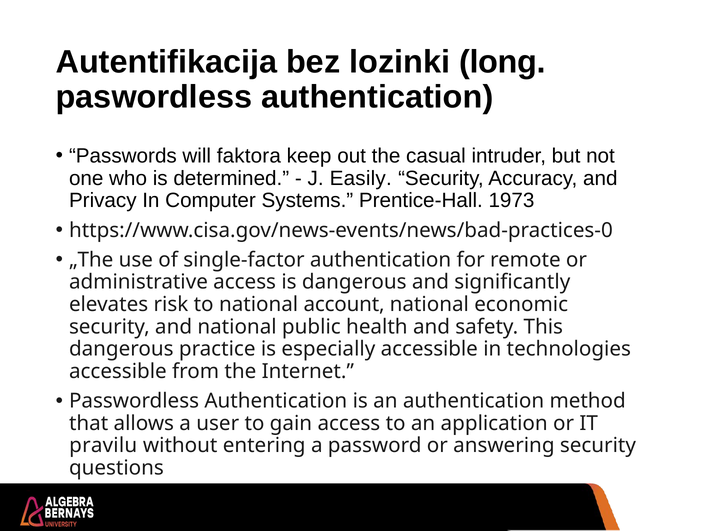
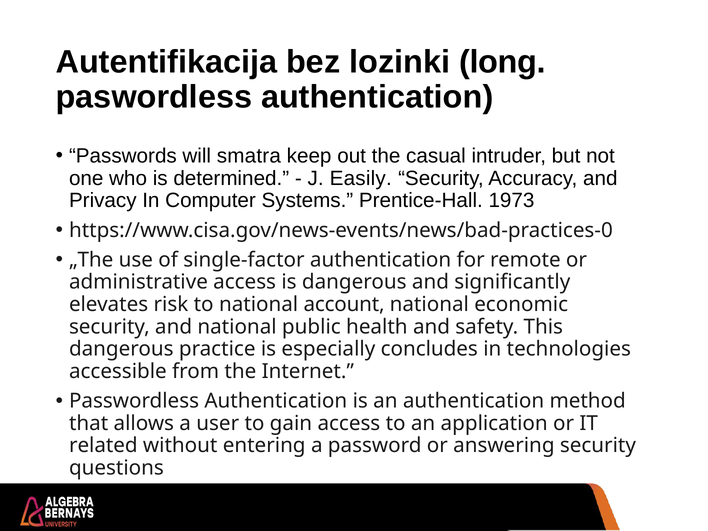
faktora: faktora -> smatra
especially accessible: accessible -> concludes
pravilu: pravilu -> related
